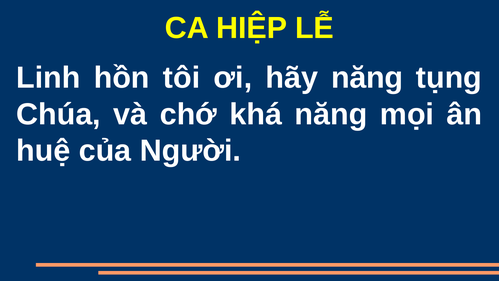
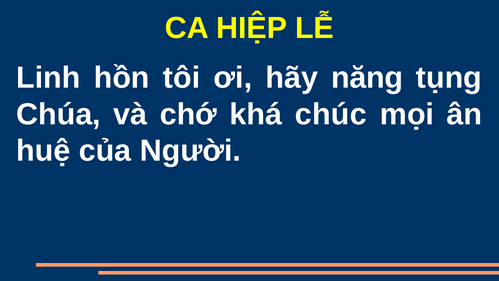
khá năng: năng -> chúc
